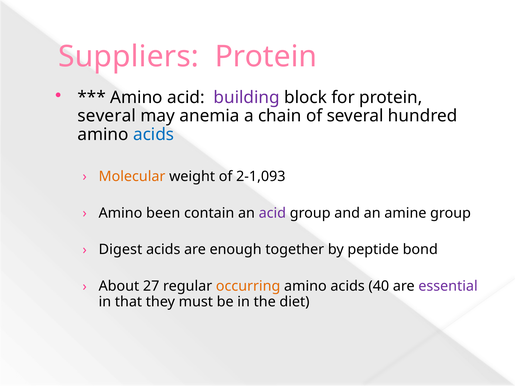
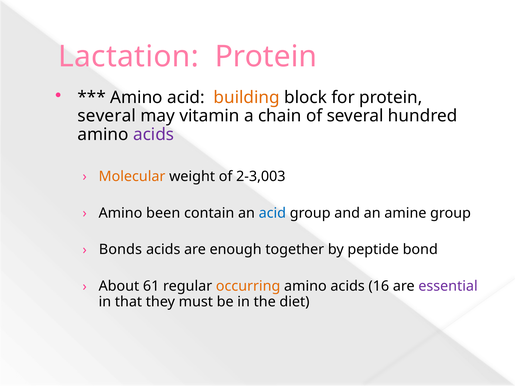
Suppliers: Suppliers -> Lactation
building colour: purple -> orange
anemia: anemia -> vitamin
acids at (154, 135) colour: blue -> purple
2-1,093: 2-1,093 -> 2-3,003
acid at (272, 213) colour: purple -> blue
Digest: Digest -> Bonds
27: 27 -> 61
40: 40 -> 16
